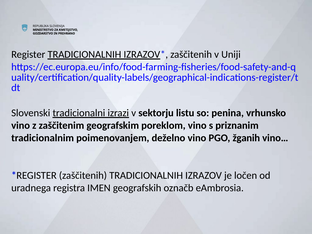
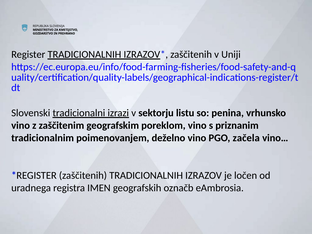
žganih: žganih -> začela
